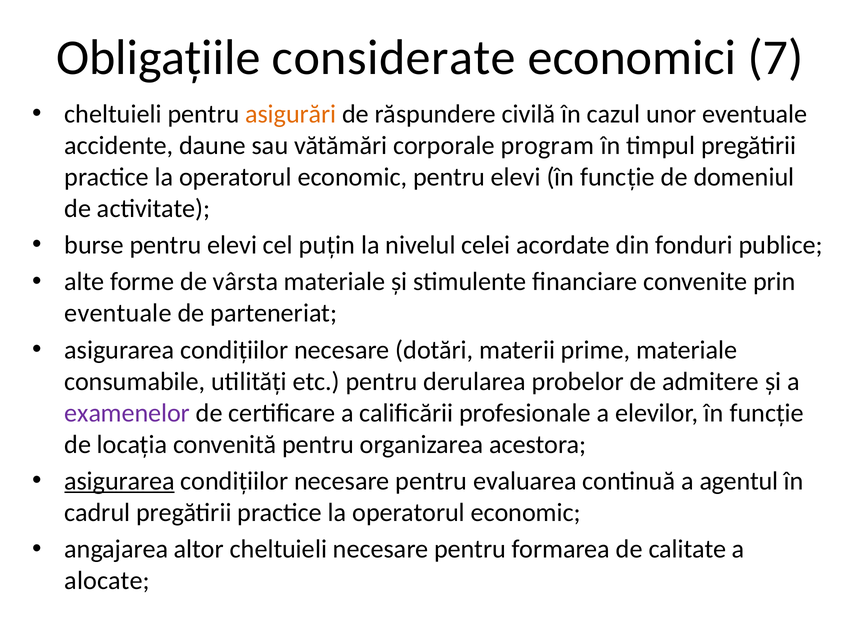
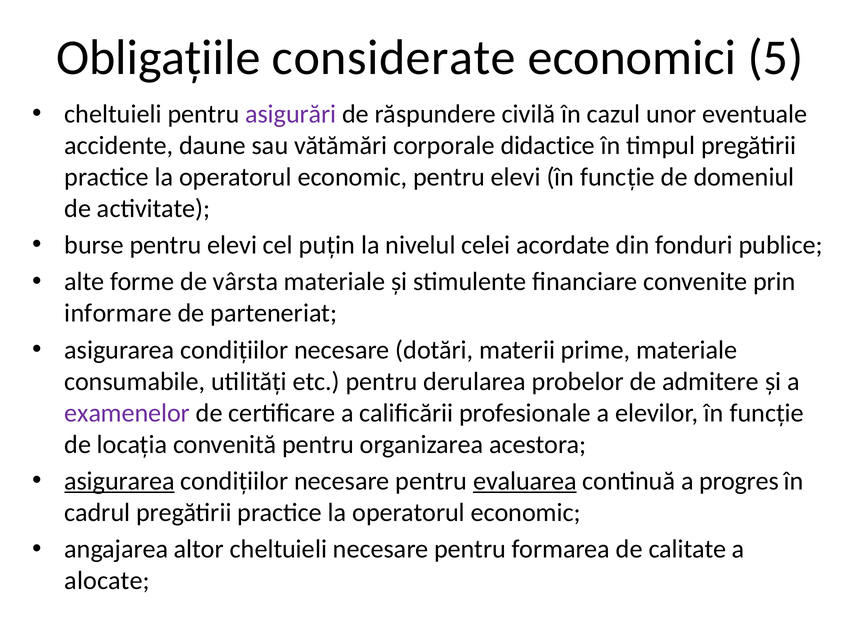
7: 7 -> 5
asigurări colour: orange -> purple
program: program -> didactice
eventuale at (118, 313): eventuale -> informare
evaluarea underline: none -> present
agentul: agentul -> progres
